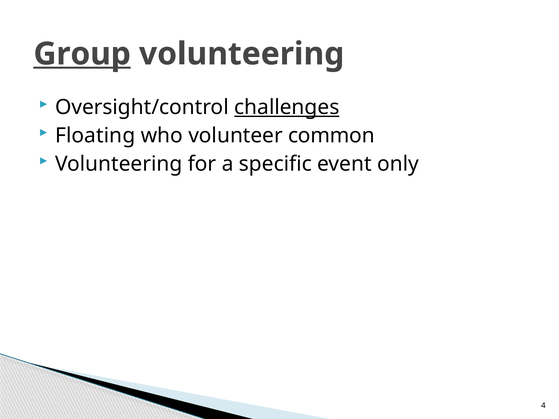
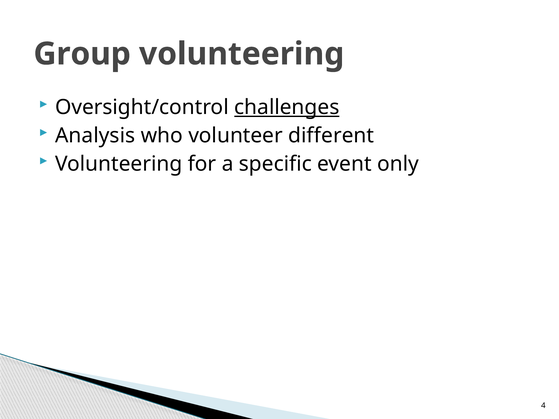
Group underline: present -> none
Floating: Floating -> Analysis
common: common -> different
